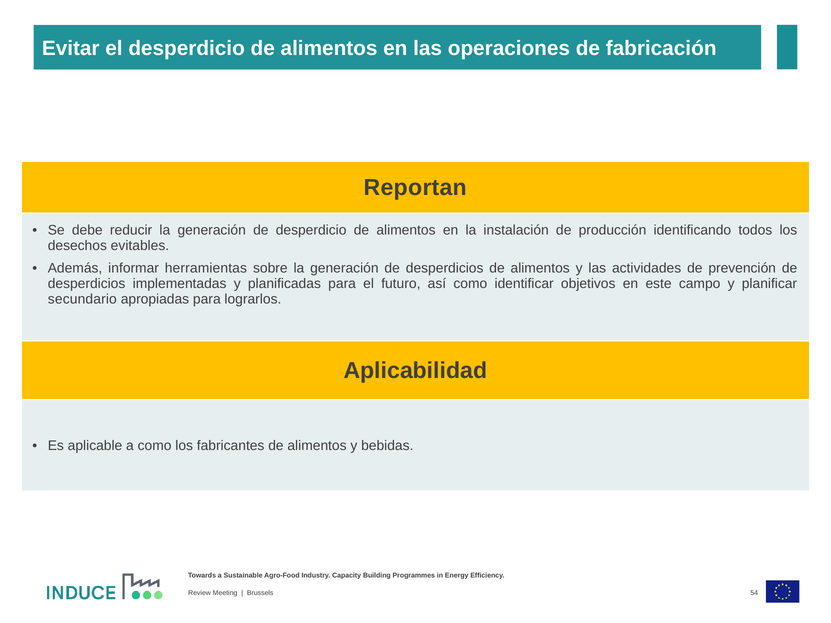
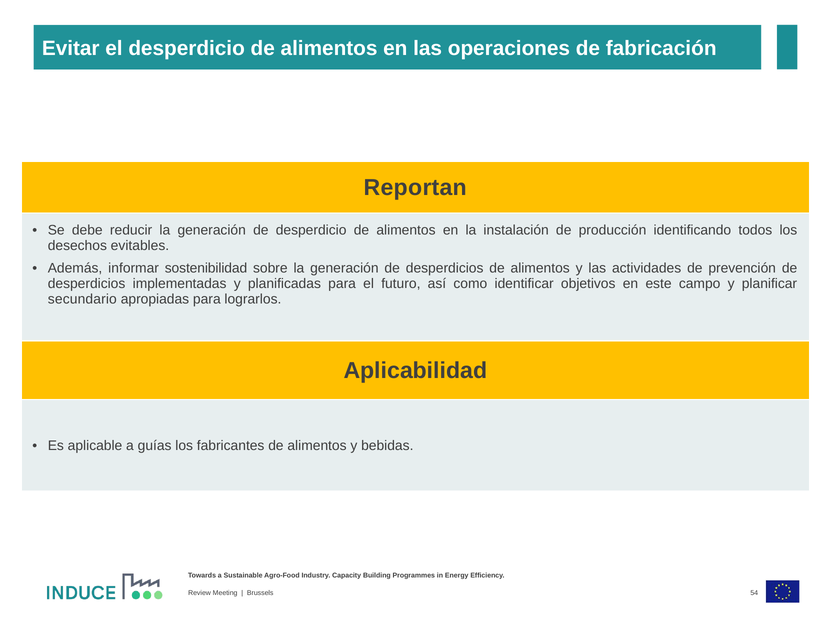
herramientas: herramientas -> sostenibilidad
a como: como -> guías
